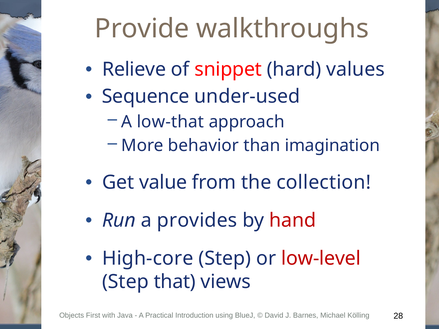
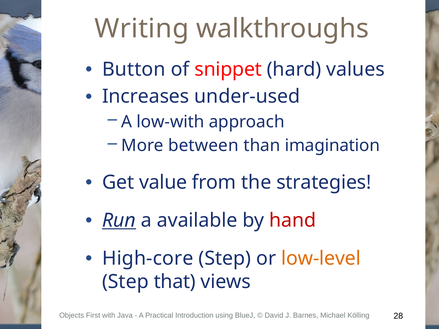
Provide: Provide -> Writing
Relieve: Relieve -> Button
Sequence: Sequence -> Increases
low-that: low-that -> low-with
behavior: behavior -> between
collection: collection -> strategies
Run underline: none -> present
provides: provides -> available
low-level colour: red -> orange
